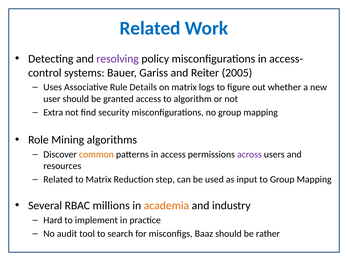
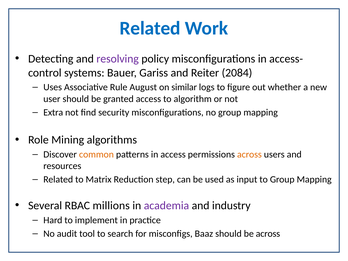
2005: 2005 -> 2084
Details: Details -> August
on matrix: matrix -> similar
across at (249, 154) colour: purple -> orange
academia colour: orange -> purple
be rather: rather -> across
